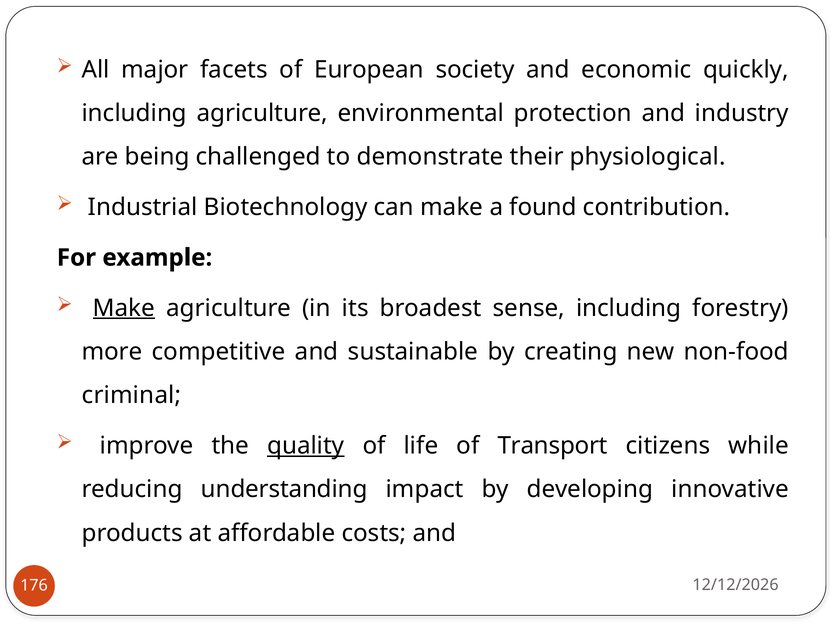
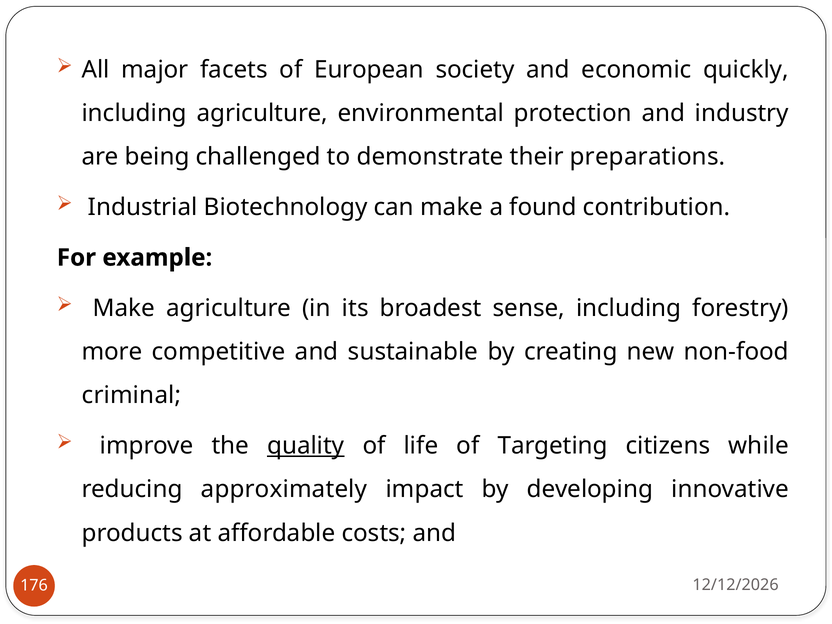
physiological: physiological -> preparations
Make at (124, 308) underline: present -> none
Transport: Transport -> Targeting
understanding: understanding -> approximately
